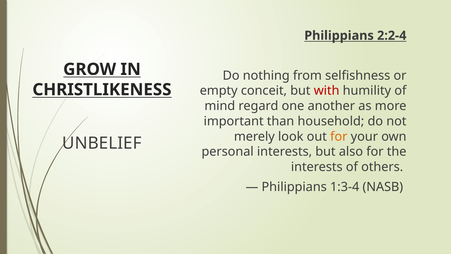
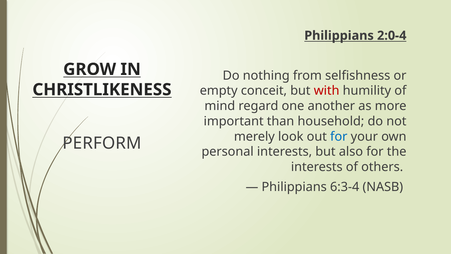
2:2-4: 2:2-4 -> 2:0-4
for at (339, 136) colour: orange -> blue
UNBELIEF: UNBELIEF -> PERFORM
1:3-4: 1:3-4 -> 6:3-4
